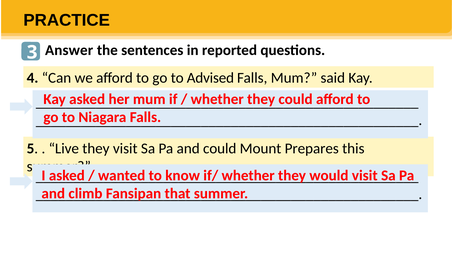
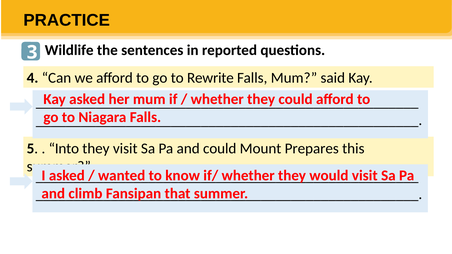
Answer: Answer -> Wildlife
Advised: Advised -> Rewrite
Live: Live -> Into
